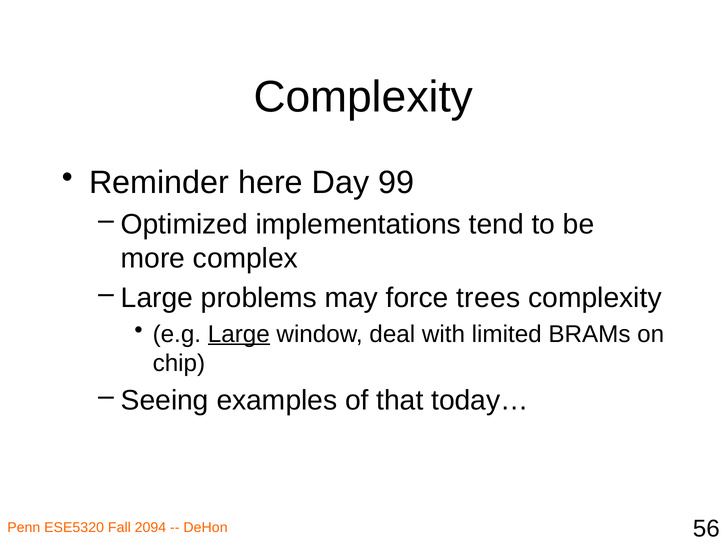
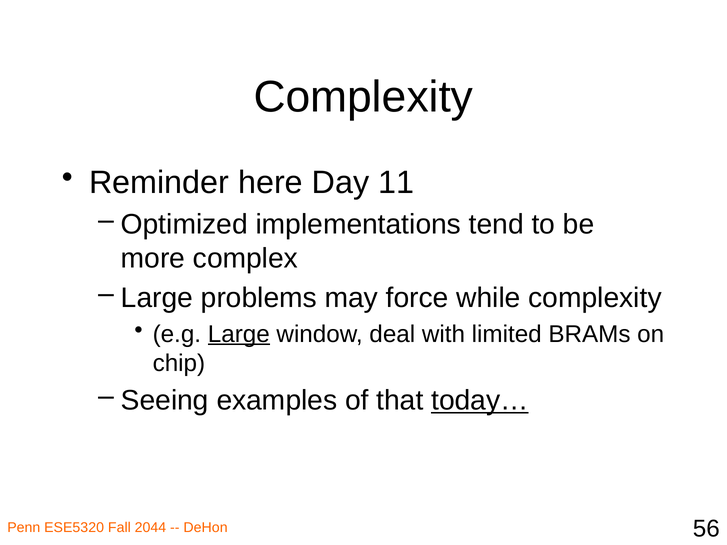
99: 99 -> 11
trees: trees -> while
today… underline: none -> present
2094: 2094 -> 2044
